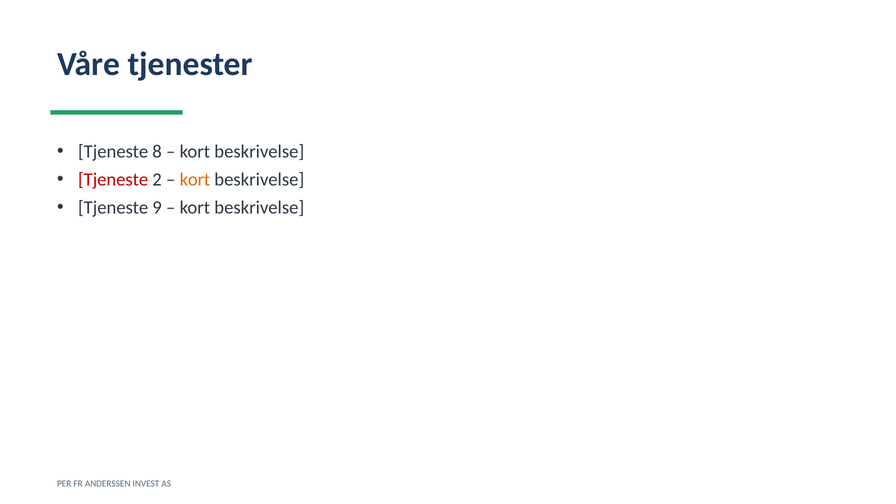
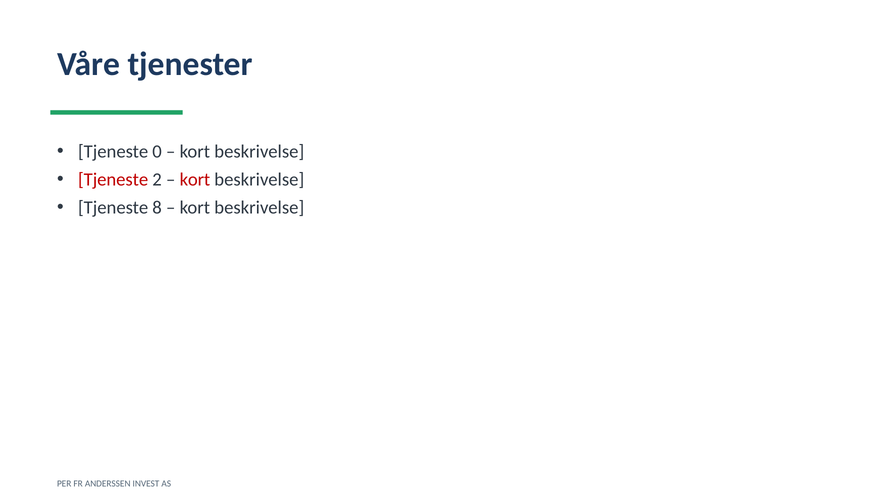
8: 8 -> 0
kort at (195, 180) colour: orange -> red
9: 9 -> 8
